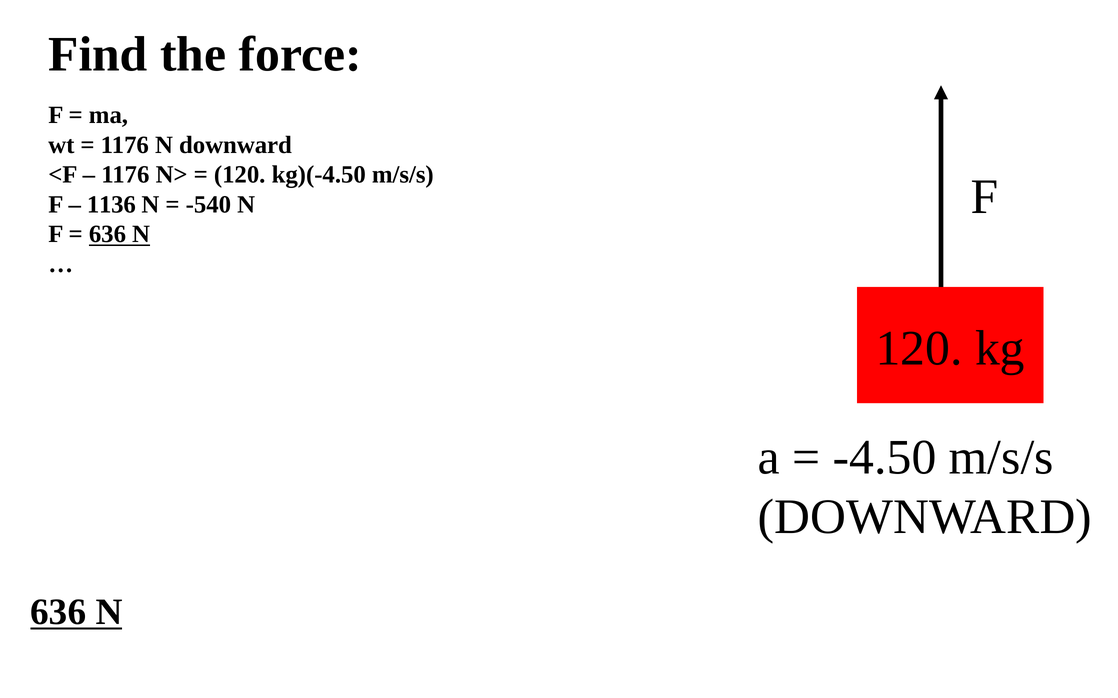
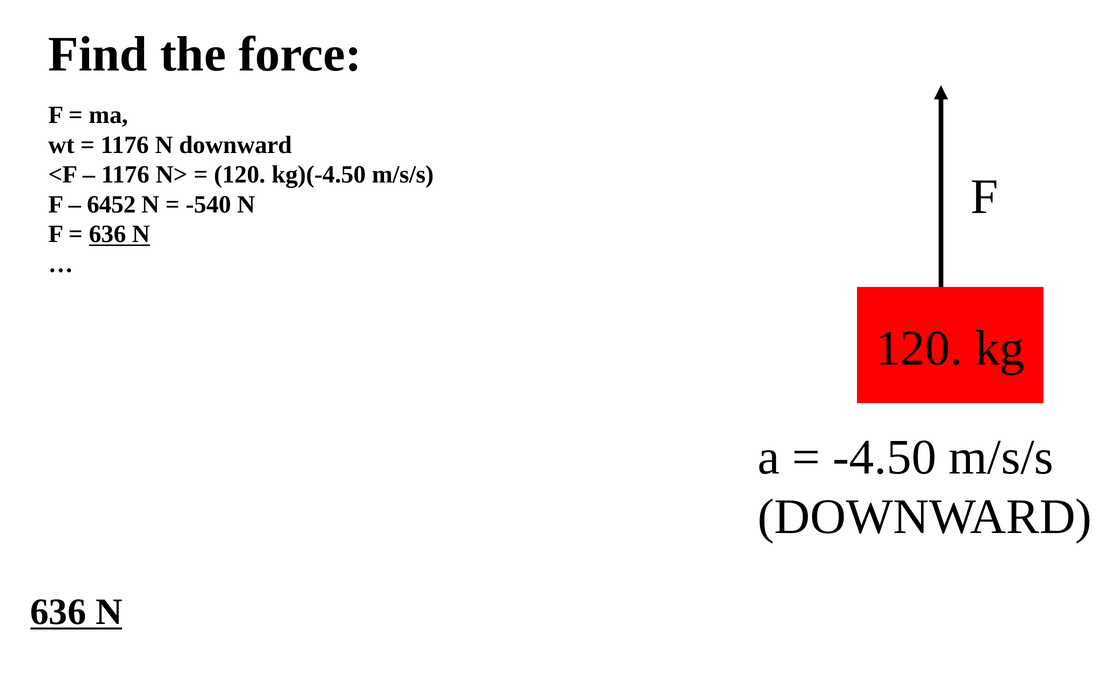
1136: 1136 -> 6452
